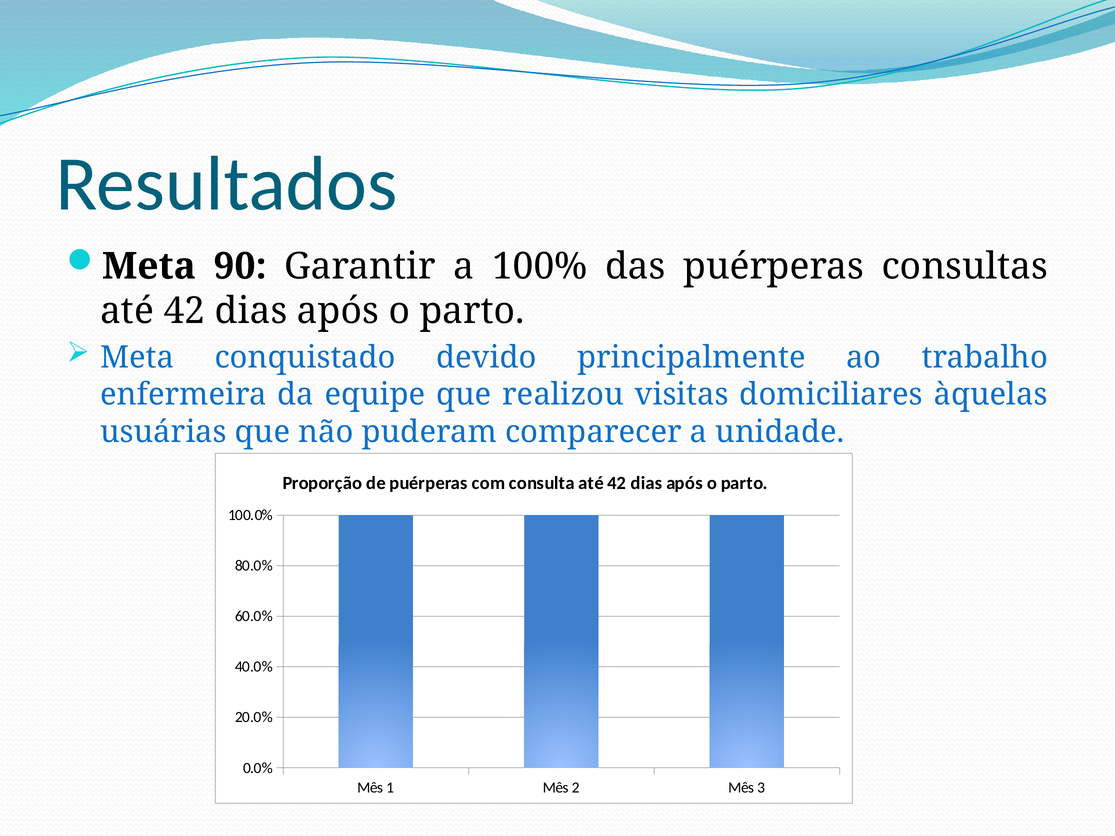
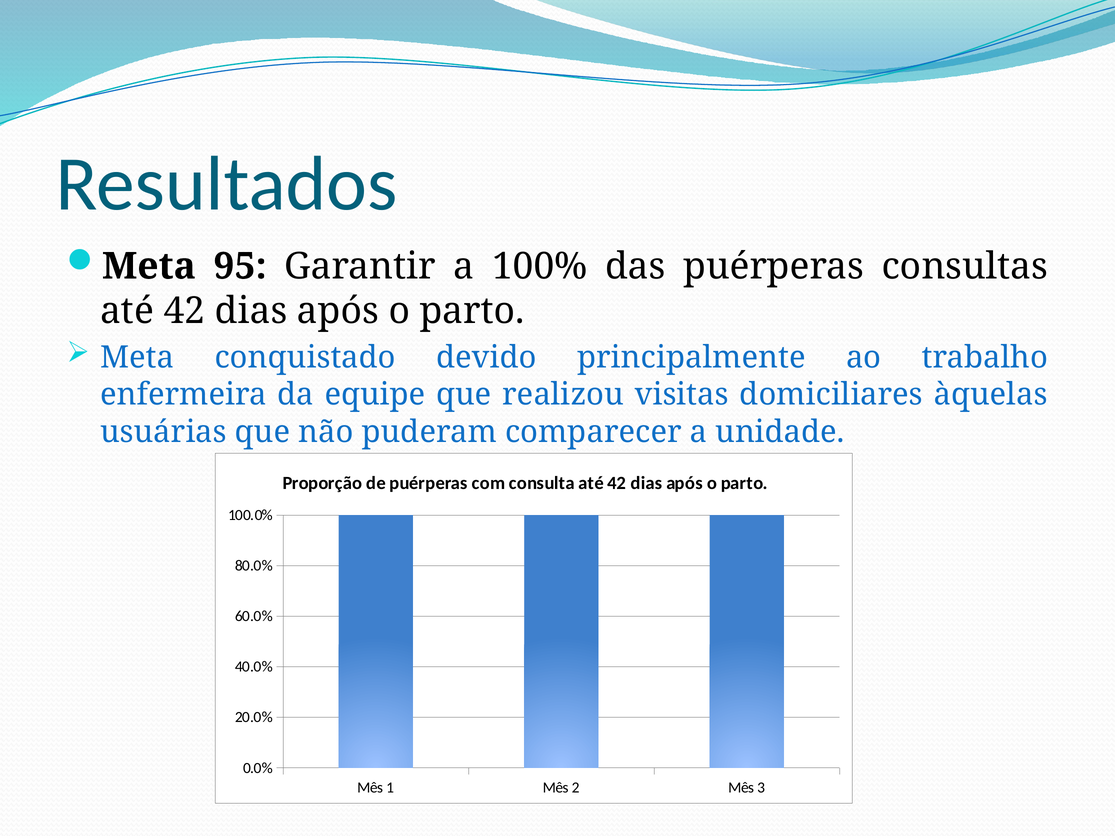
90: 90 -> 95
